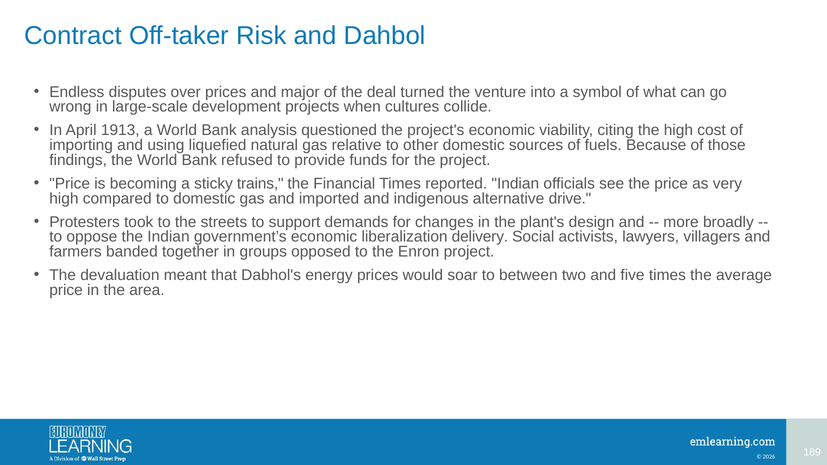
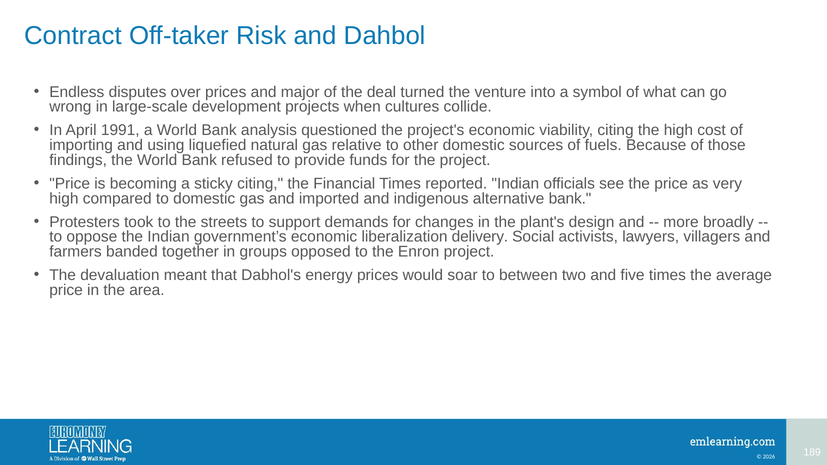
1913: 1913 -> 1991
sticky trains: trains -> citing
alternative drive: drive -> bank
